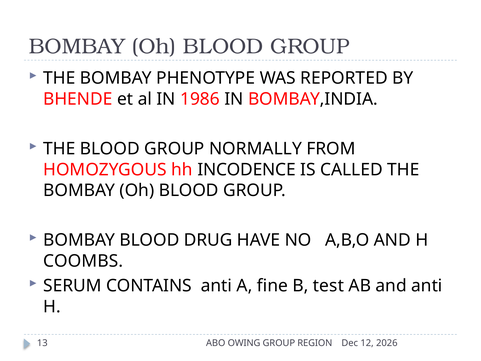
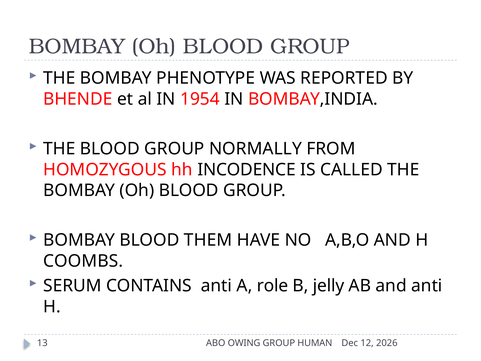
1986: 1986 -> 1954
DRUG: DRUG -> THEM
fine: fine -> role
test: test -> jelly
REGION: REGION -> HUMAN
